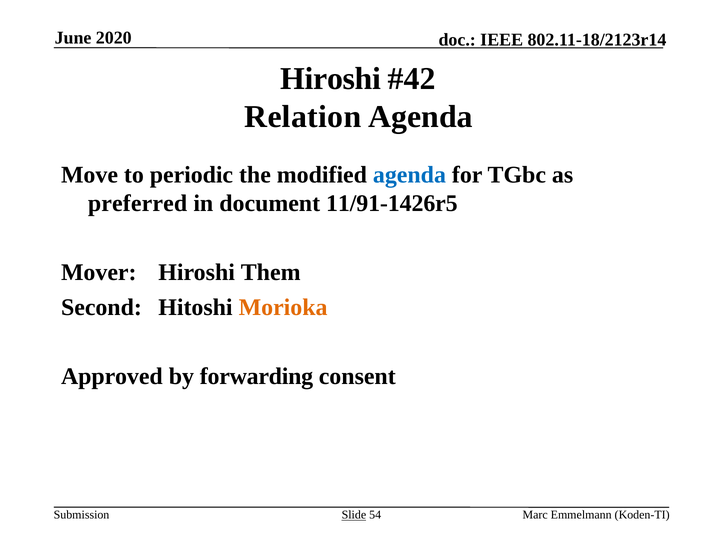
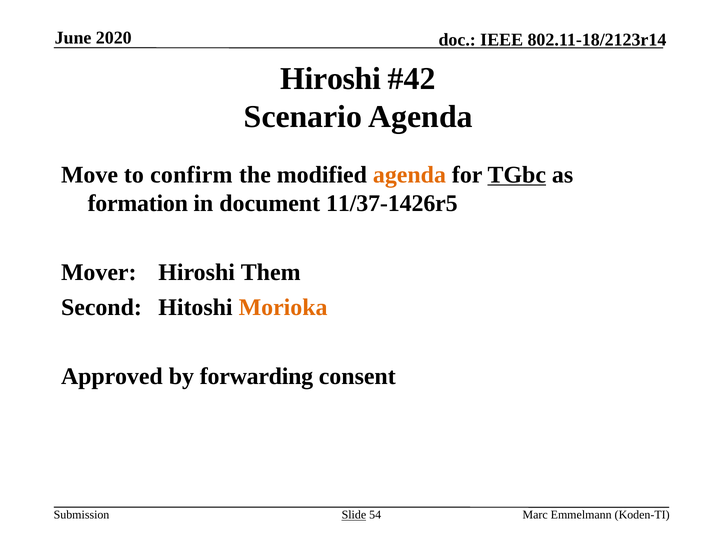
Relation: Relation -> Scenario
periodic: periodic -> confirm
agenda at (409, 175) colour: blue -> orange
TGbc underline: none -> present
preferred: preferred -> formation
11/91-1426r5: 11/91-1426r5 -> 11/37-1426r5
